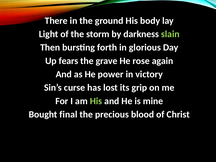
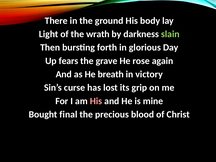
storm: storm -> wrath
power: power -> breath
His at (96, 101) colour: light green -> pink
